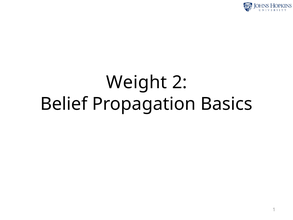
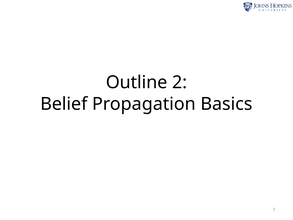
Weight: Weight -> Outline
